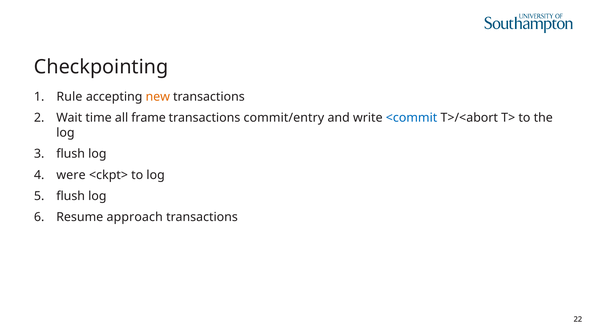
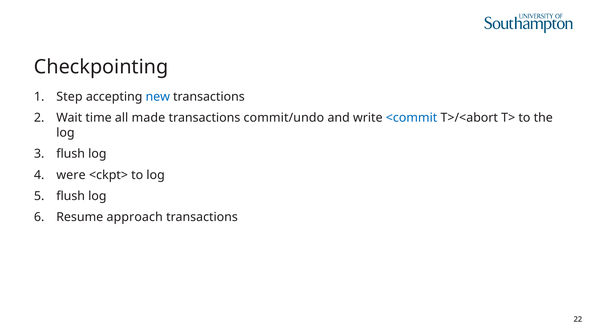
Rule: Rule -> Step
new colour: orange -> blue
frame: frame -> made
commit/entry: commit/entry -> commit/undo
